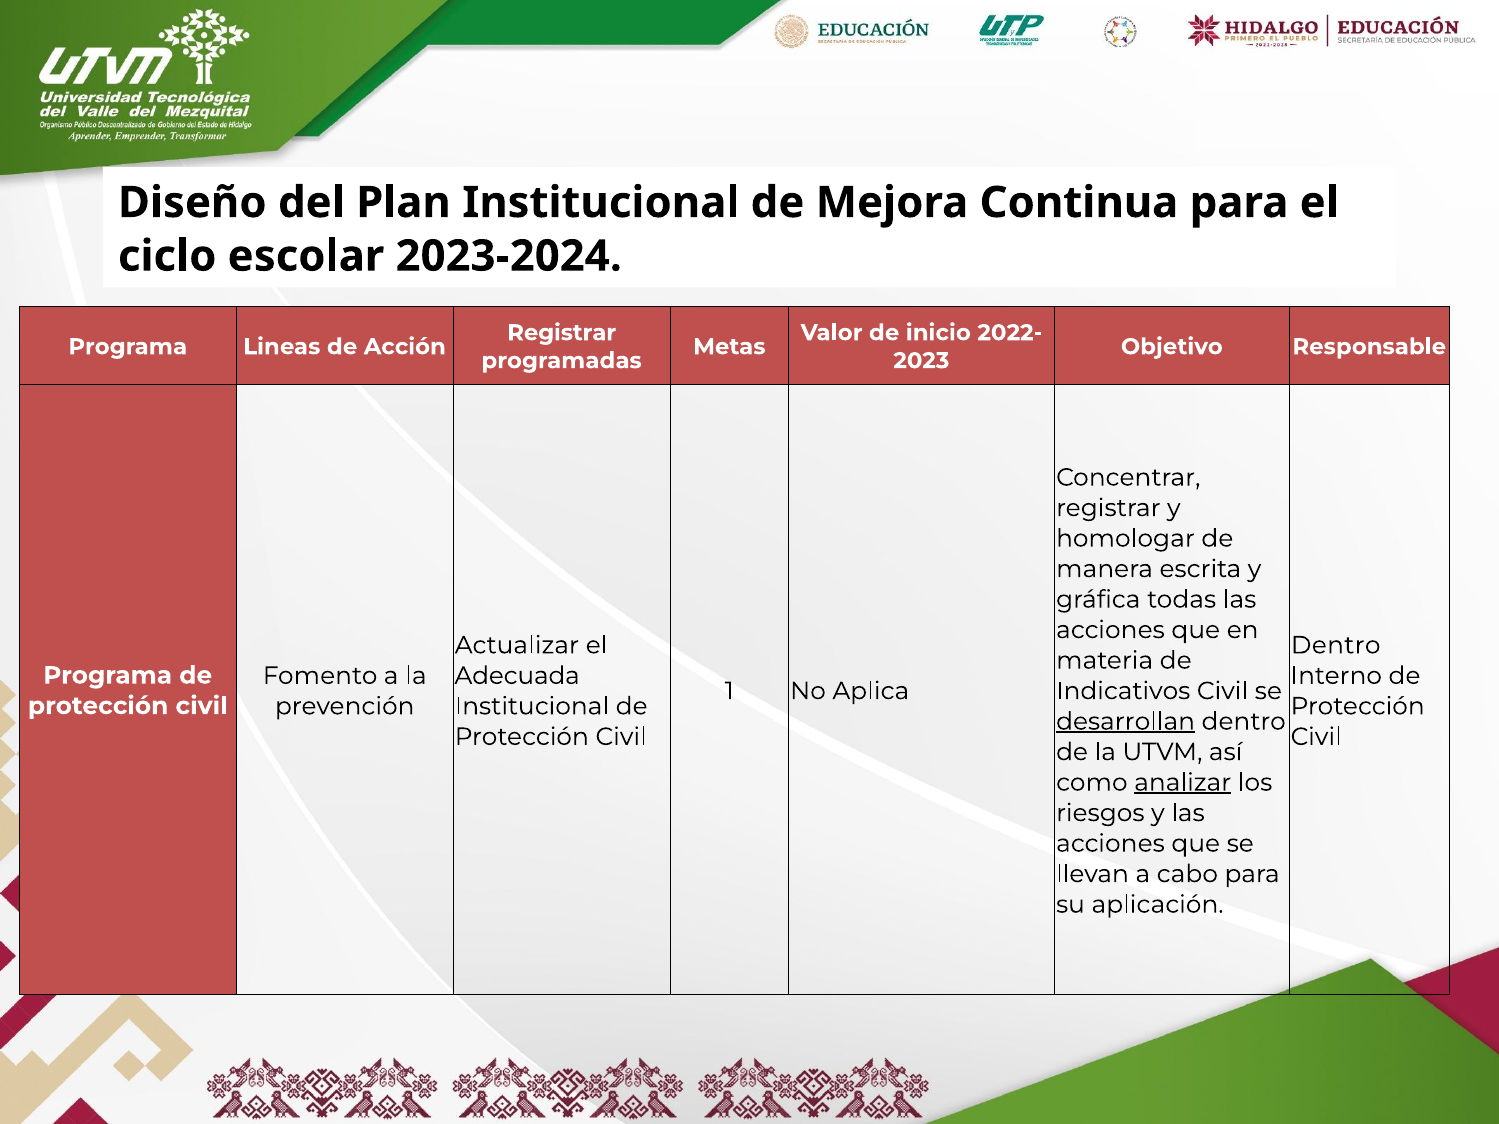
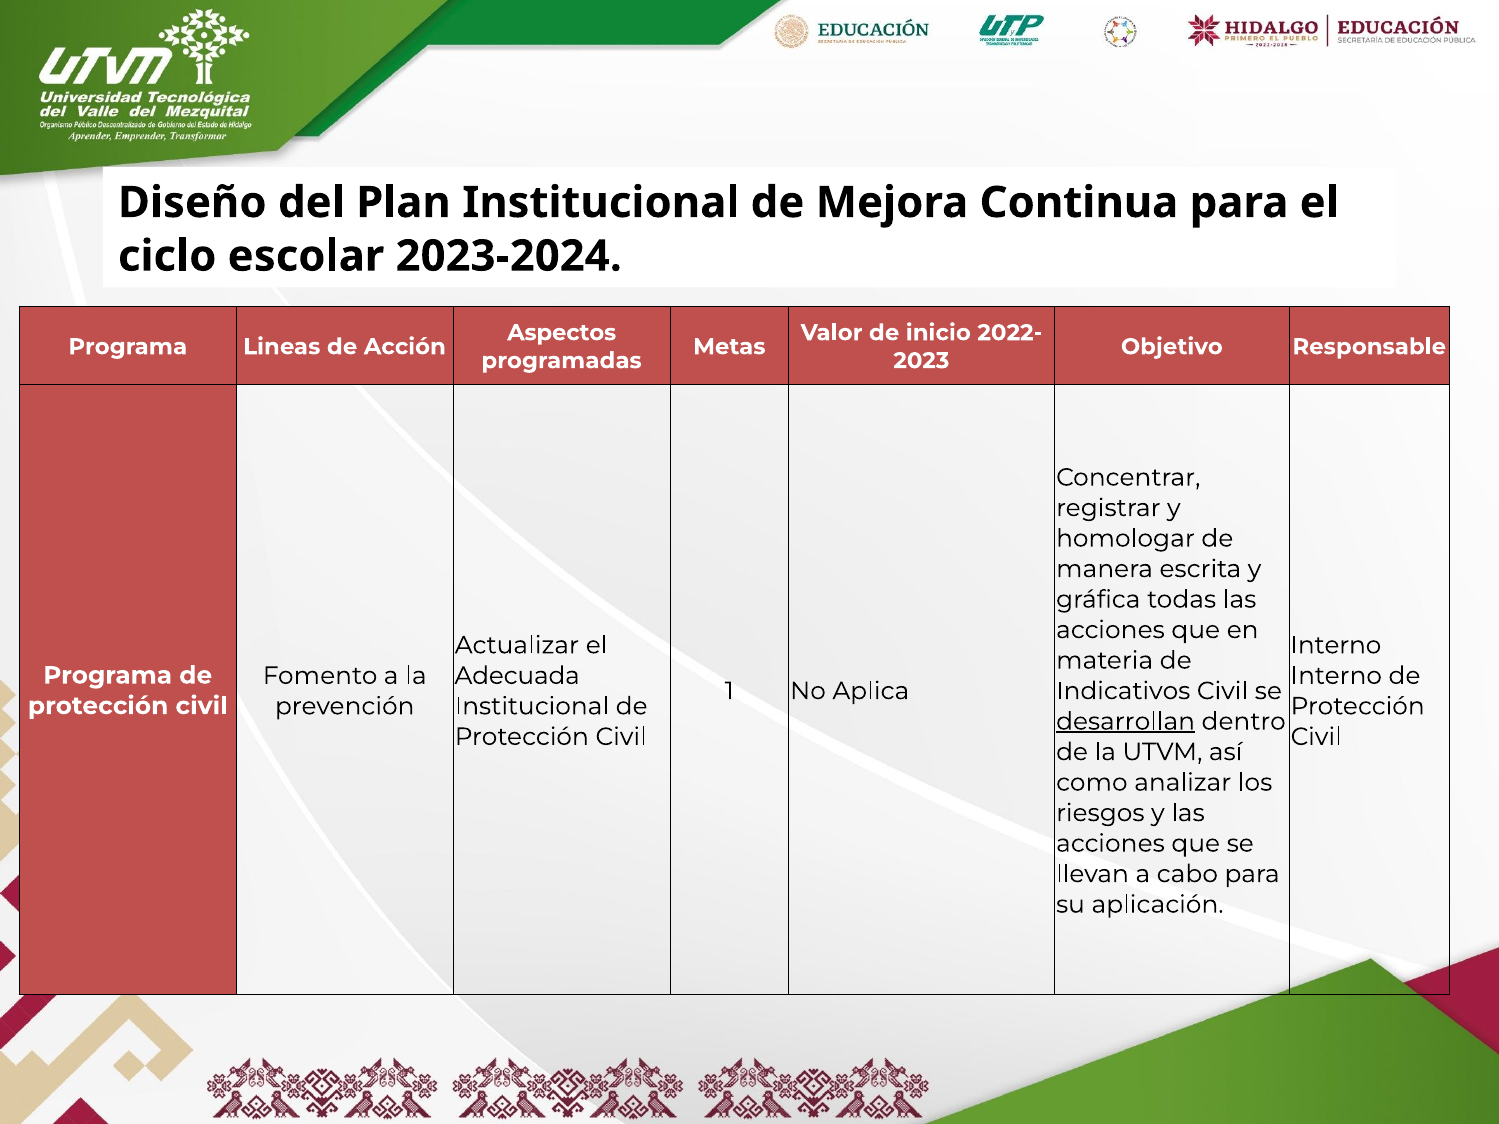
Registrar at (562, 333): Registrar -> Aspectos
Dentro at (1336, 645): Dentro -> Interno
analizar underline: present -> none
